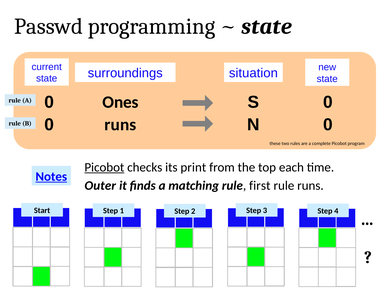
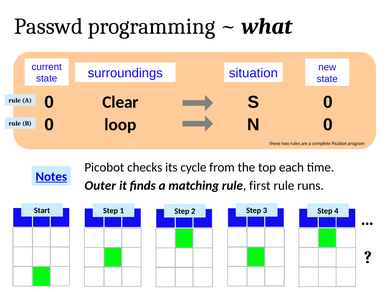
state at (267, 26): state -> what
Ones: Ones -> Clear
0 runs: runs -> loop
Picobot at (104, 167) underline: present -> none
print: print -> cycle
